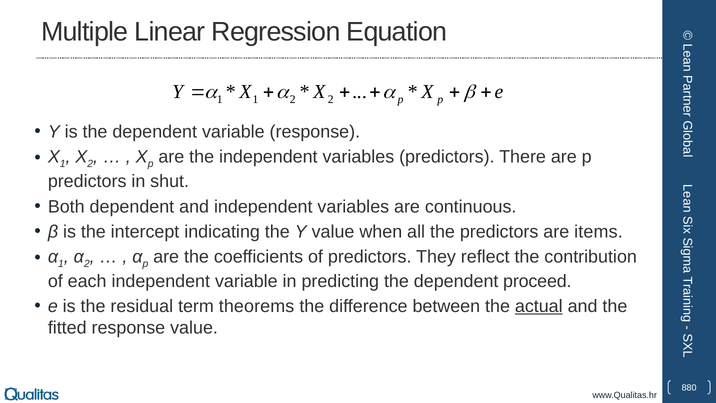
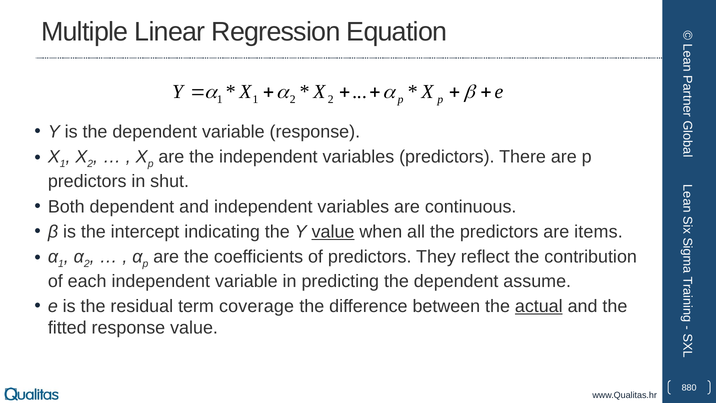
value at (333, 232) underline: none -> present
proceed: proceed -> assume
theorems: theorems -> coverage
